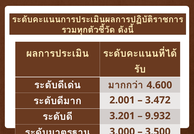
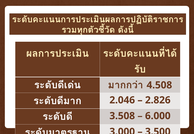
4.600: 4.600 -> 4.508
2.001: 2.001 -> 2.046
3.472: 3.472 -> 2.826
3.201: 3.201 -> 3.508
9.932: 9.932 -> 6.000
